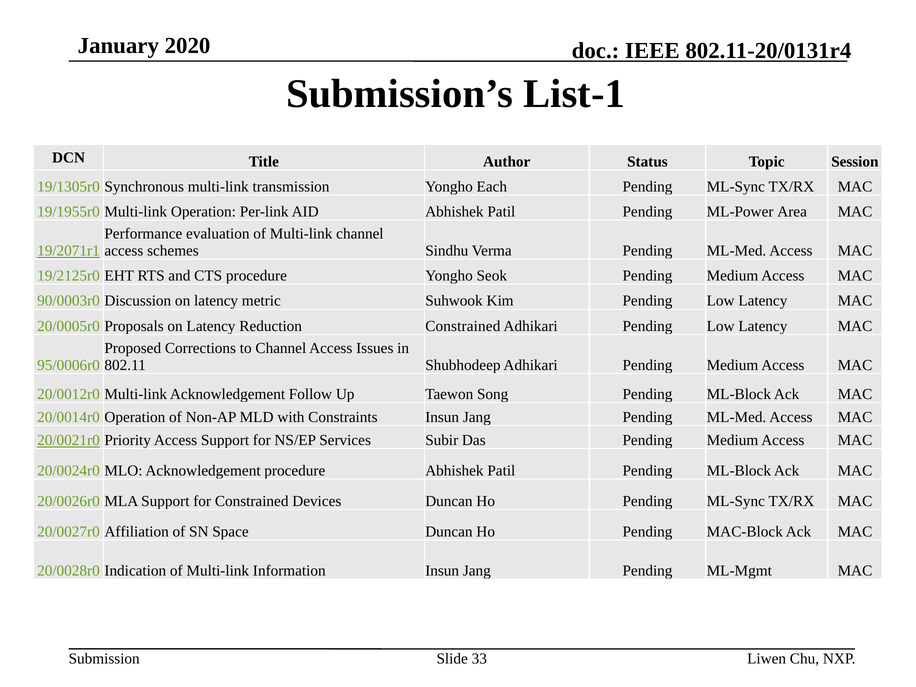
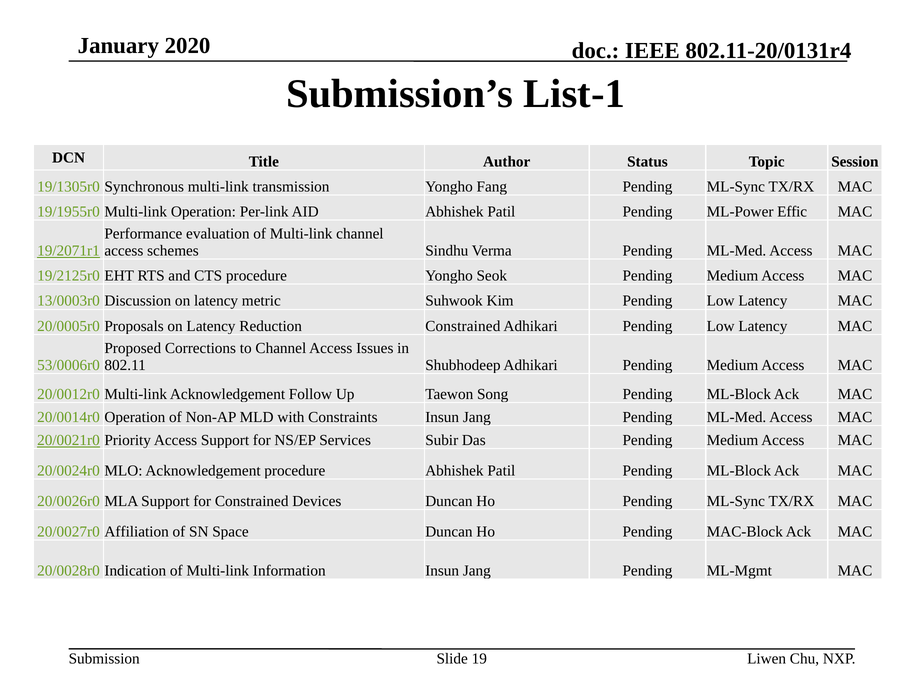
Each: Each -> Fang
Area: Area -> Effic
90/0003r0: 90/0003r0 -> 13/0003r0
95/0006r0: 95/0006r0 -> 53/0006r0
33: 33 -> 19
